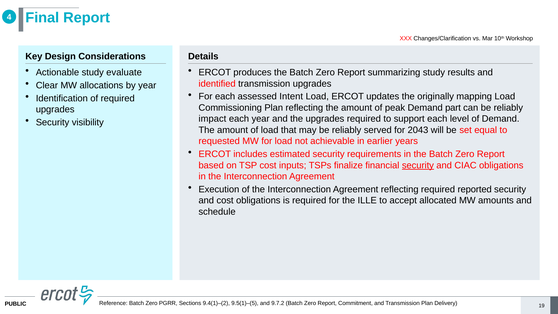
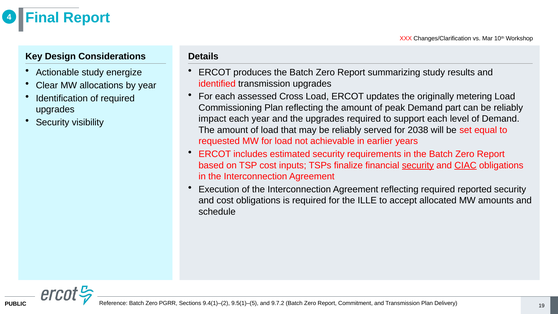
evaluate: evaluate -> energize
Intent: Intent -> Cross
mapping: mapping -> metering
2043: 2043 -> 2038
CIAC underline: none -> present
